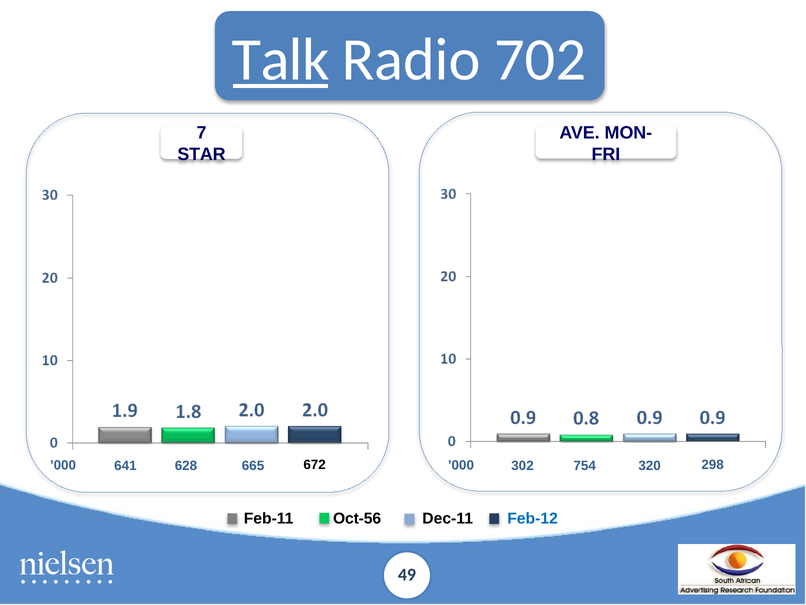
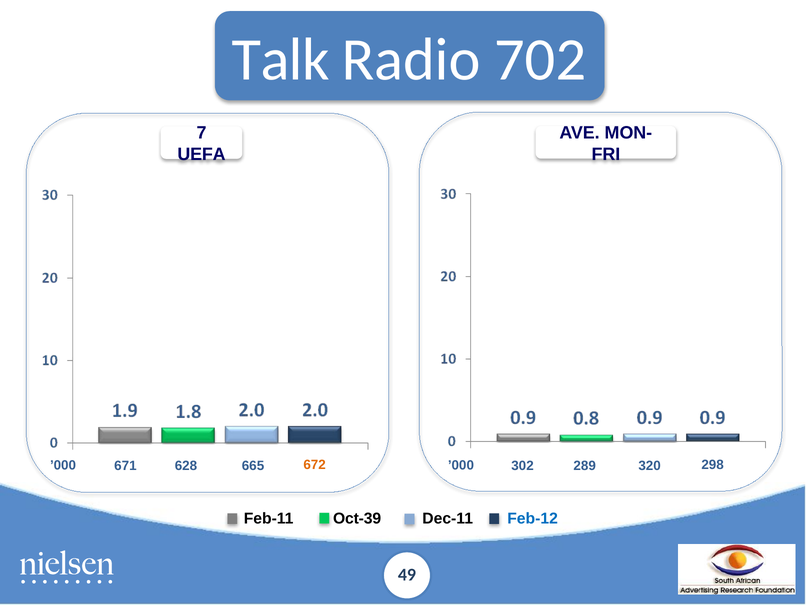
Talk underline: present -> none
STAR: STAR -> UEFA
641: 641 -> 671
672 colour: black -> orange
754: 754 -> 289
Oct-56: Oct-56 -> Oct-39
